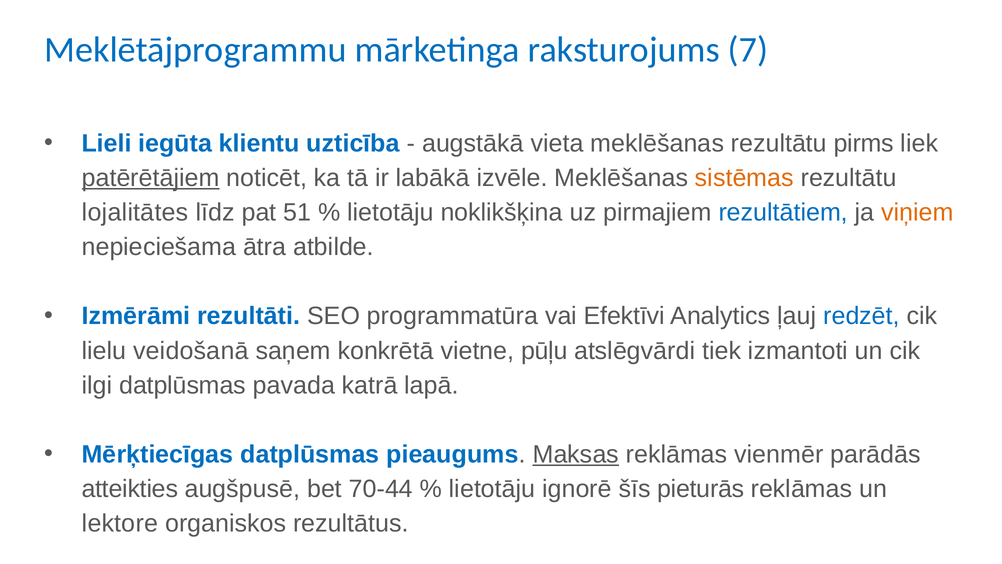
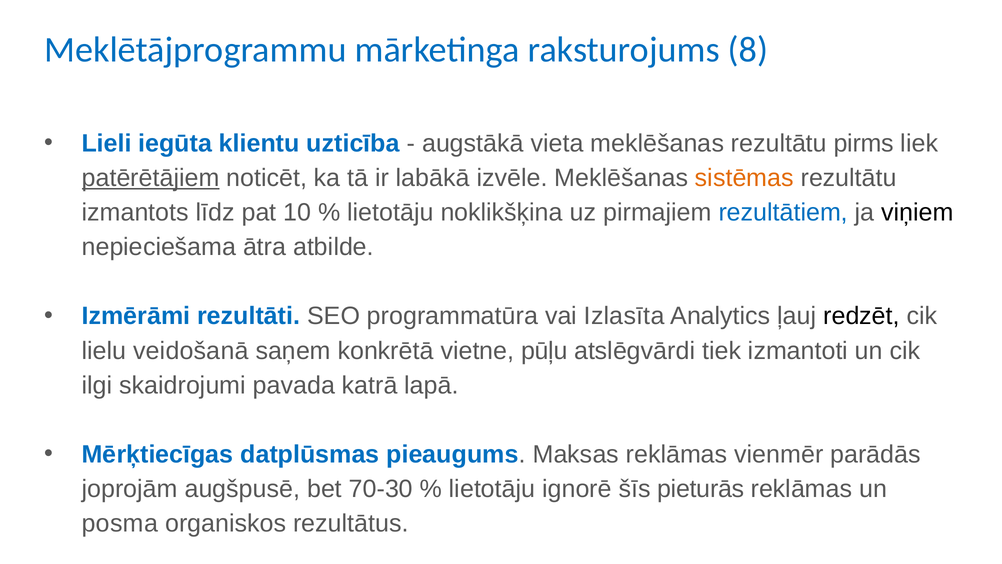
7: 7 -> 8
lojalitātes: lojalitātes -> izmantots
51: 51 -> 10
viņiem colour: orange -> black
Efektīvi: Efektīvi -> Izlasīta
redzēt colour: blue -> black
ilgi datplūsmas: datplūsmas -> skaidrojumi
Maksas underline: present -> none
atteikties: atteikties -> joprojām
70-44: 70-44 -> 70-30
lektore: lektore -> posma
